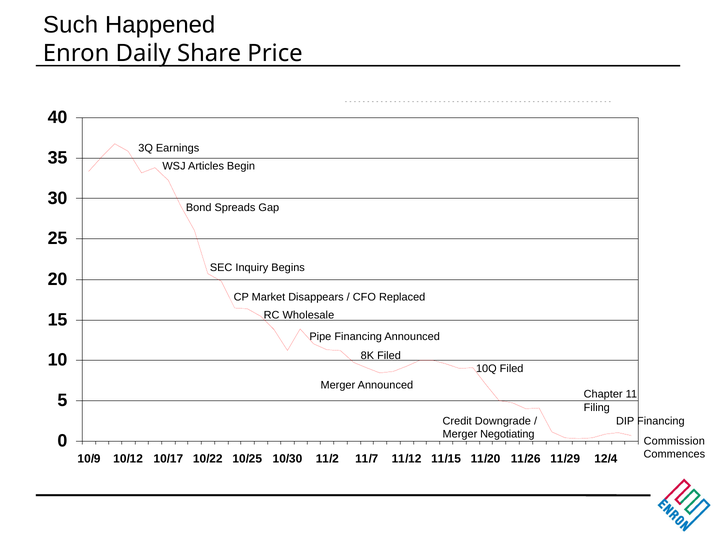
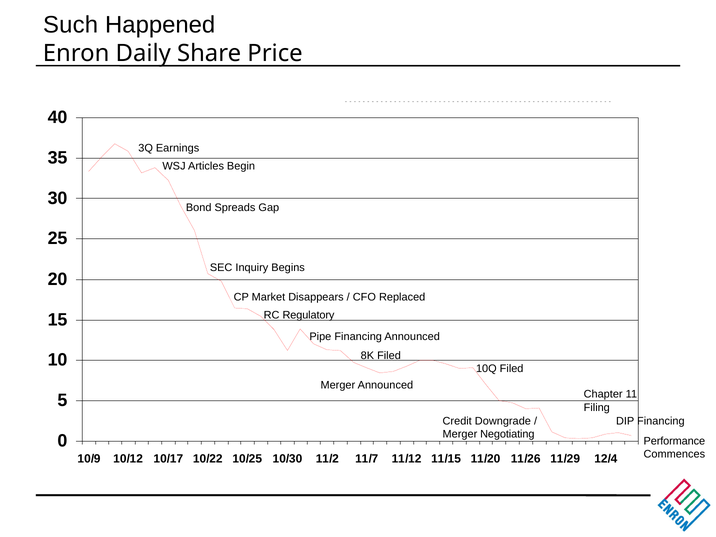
Wholesale: Wholesale -> Regulatory
Commission: Commission -> Performance
